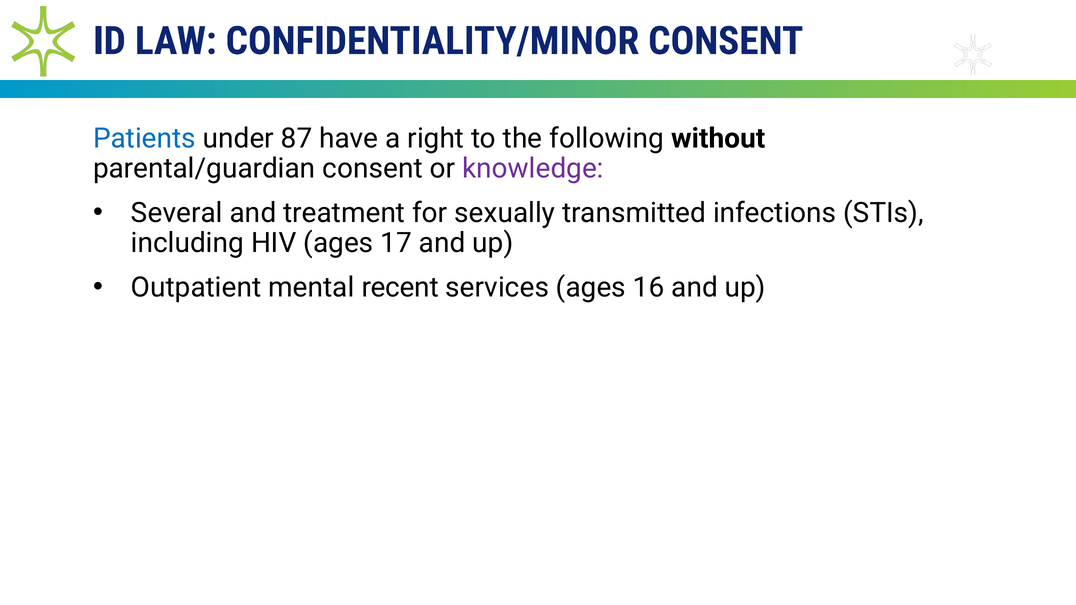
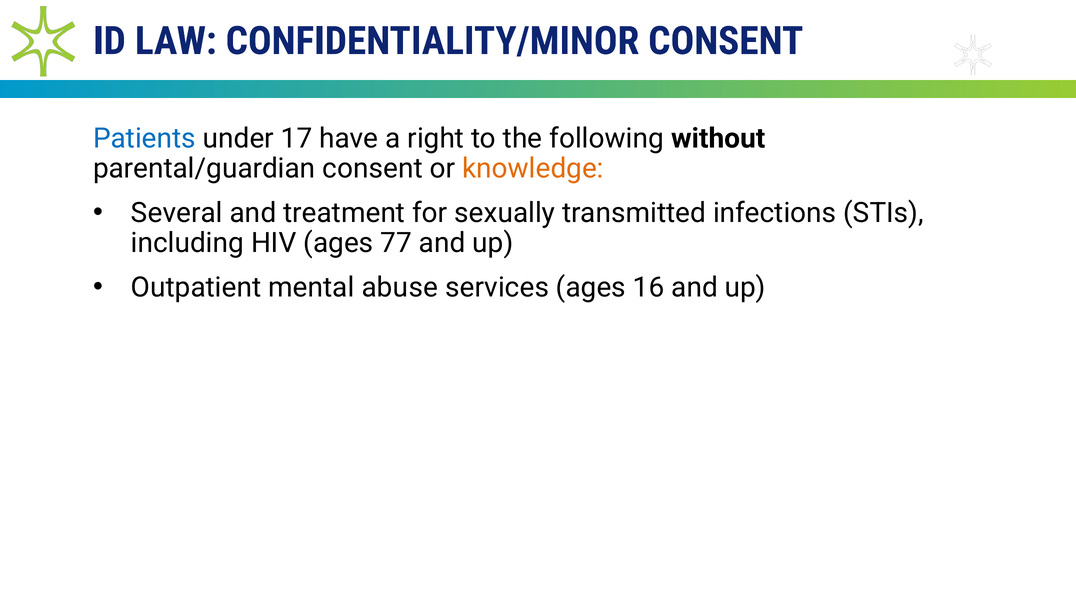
87: 87 -> 17
knowledge colour: purple -> orange
17: 17 -> 77
recent: recent -> abuse
